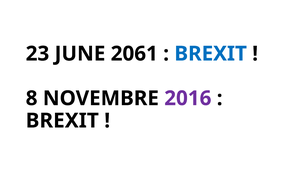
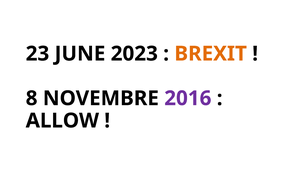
2061: 2061 -> 2023
BREXIT at (211, 54) colour: blue -> orange
BREXIT at (62, 120): BREXIT -> ALLOW
